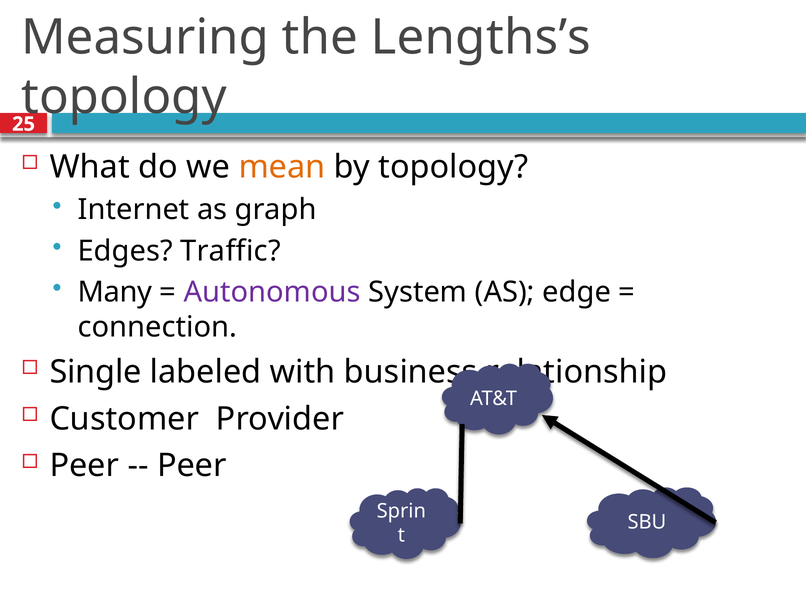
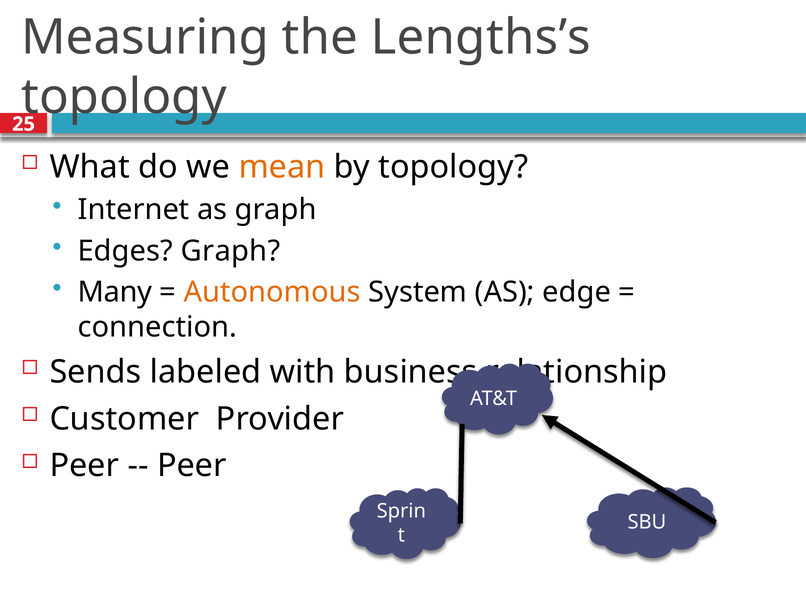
Edges Traffic: Traffic -> Graph
Autonomous colour: purple -> orange
Single: Single -> Sends
